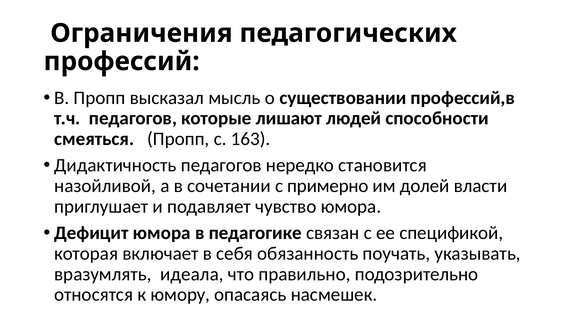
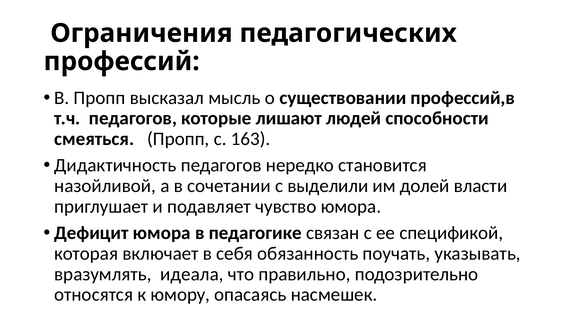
примерно: примерно -> выделили
